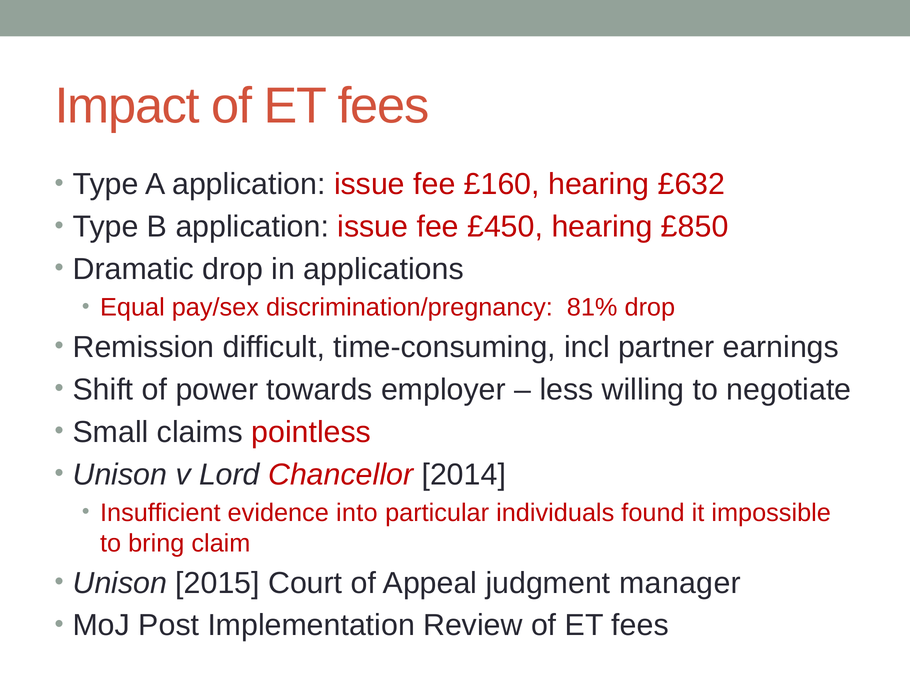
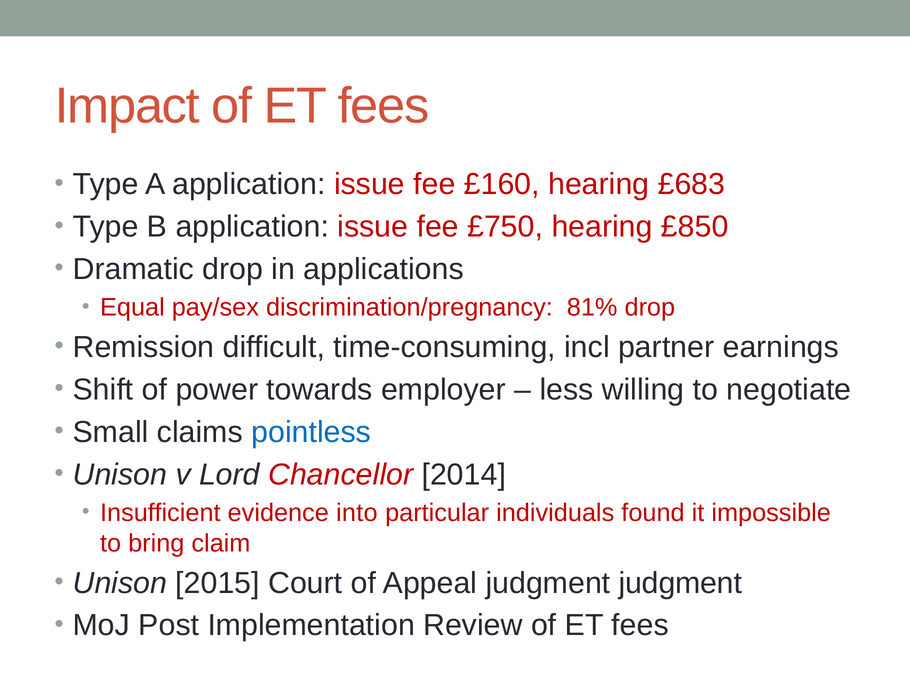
£632: £632 -> £683
£450: £450 -> £750
pointless colour: red -> blue
judgment manager: manager -> judgment
